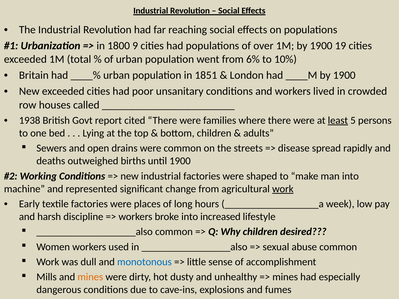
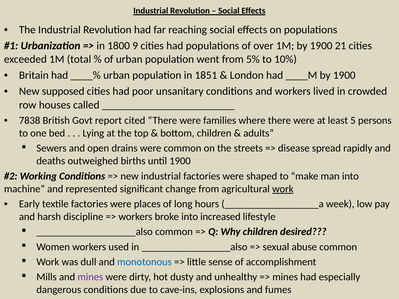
19: 19 -> 21
6%: 6% -> 5%
New exceeded: exceeded -> supposed
1938: 1938 -> 7838
least underline: present -> none
mines at (90, 277) colour: orange -> purple
